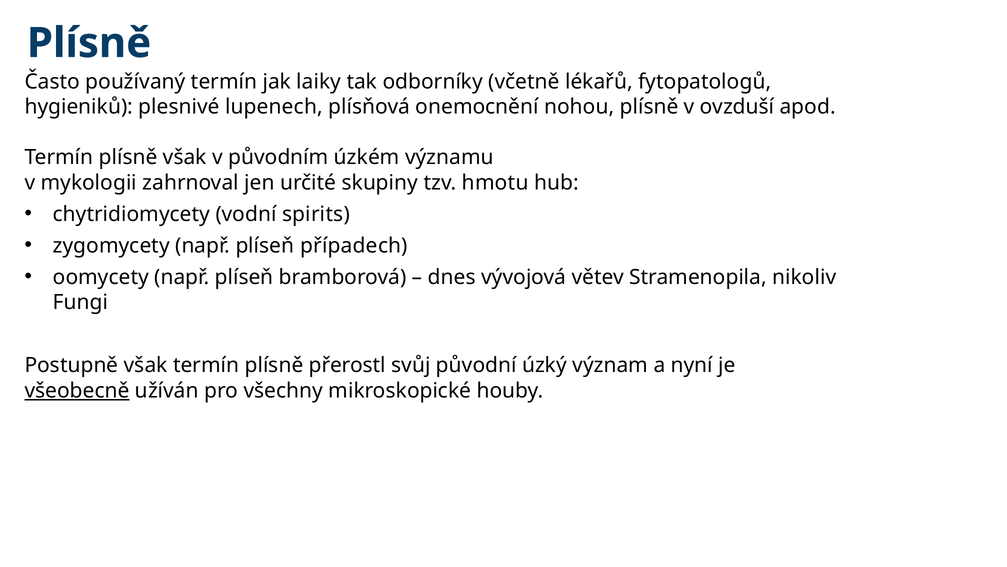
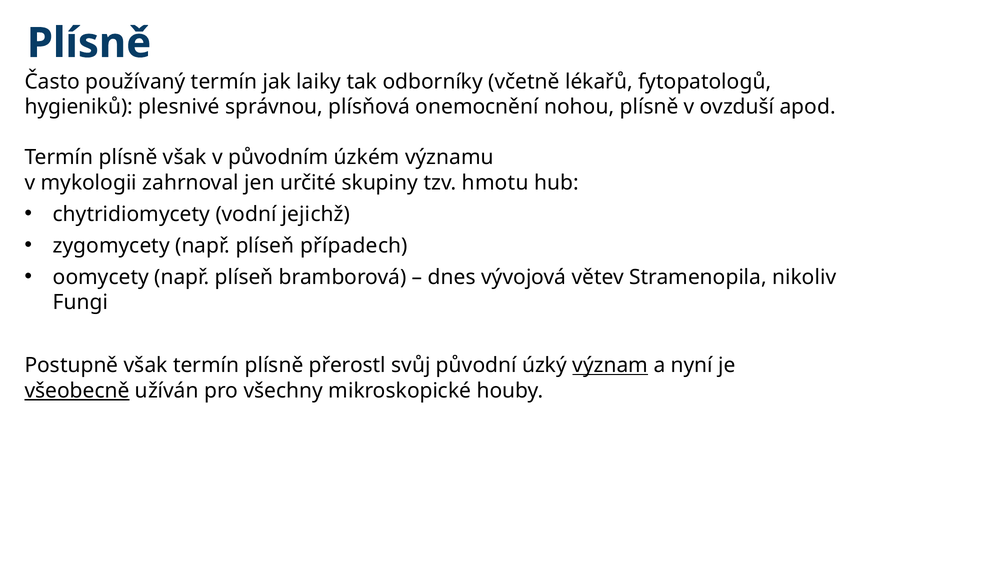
lupenech: lupenech -> správnou
spirits: spirits -> jejichž
význam underline: none -> present
